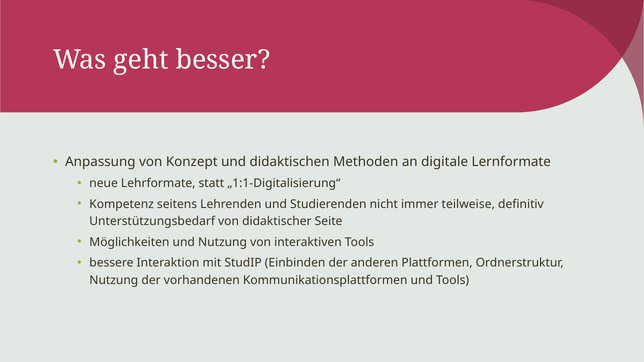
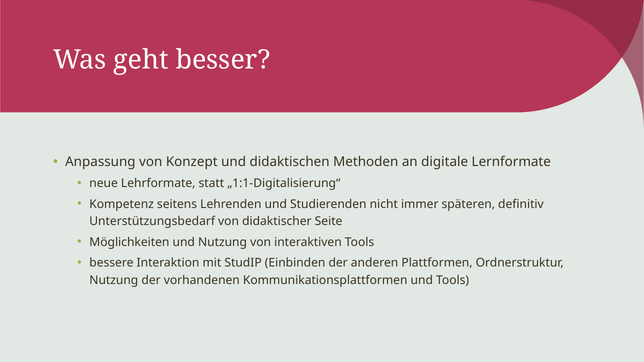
teilweise: teilweise -> späteren
